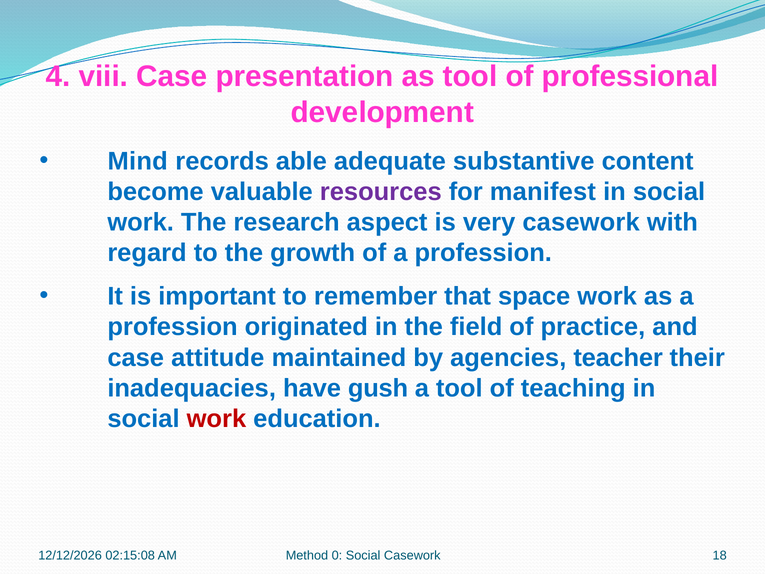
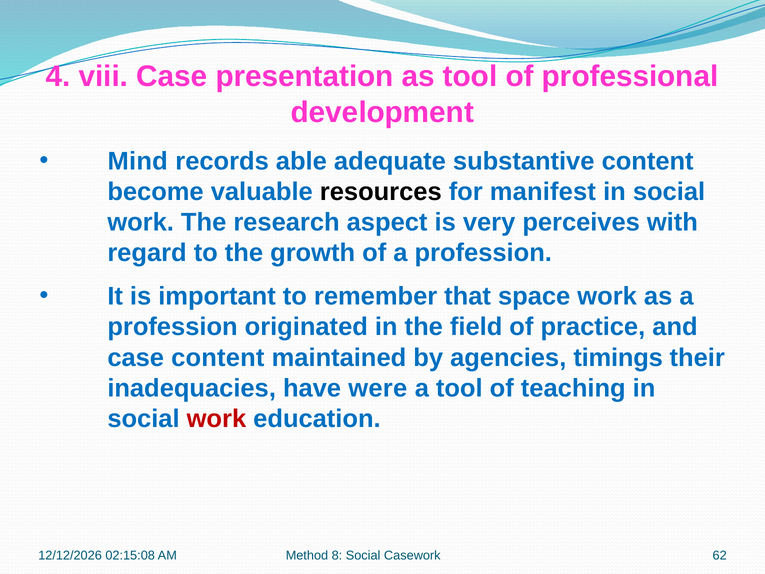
resources colour: purple -> black
very casework: casework -> perceives
case attitude: attitude -> content
teacher: teacher -> timings
gush: gush -> were
0: 0 -> 8
18: 18 -> 62
